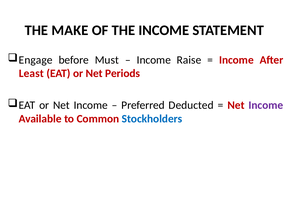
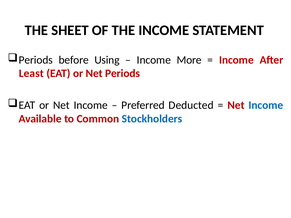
MAKE: MAKE -> SHEET
Engage at (36, 60): Engage -> Periods
Must: Must -> Using
Raise: Raise -> More
Income at (266, 105) colour: purple -> blue
